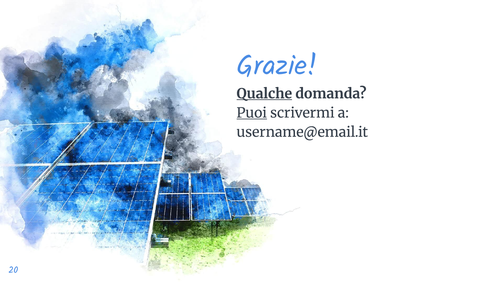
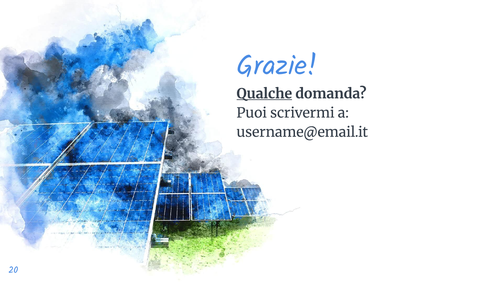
Puoi underline: present -> none
